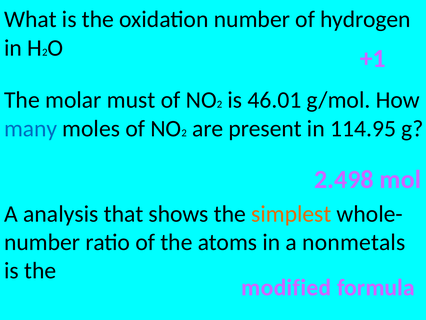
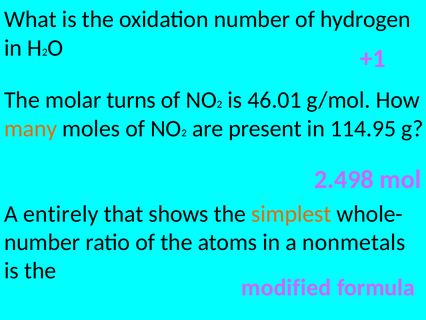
must: must -> turns
many colour: blue -> orange
analysis: analysis -> entirely
